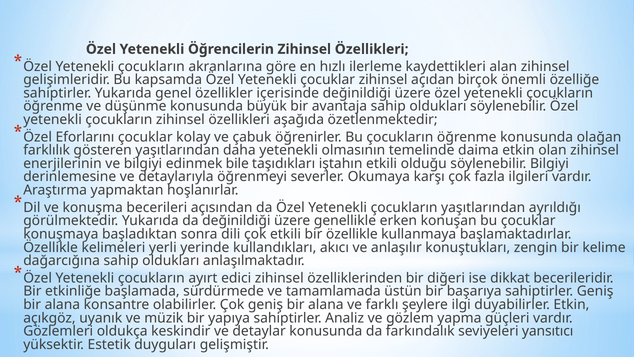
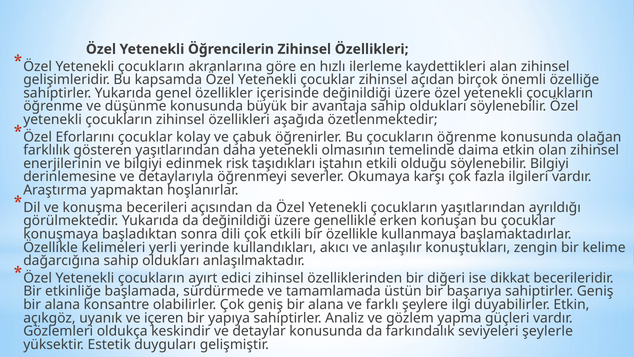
bile: bile -> risk
müzik: müzik -> içeren
yansıtıcı: yansıtıcı -> şeylerle
